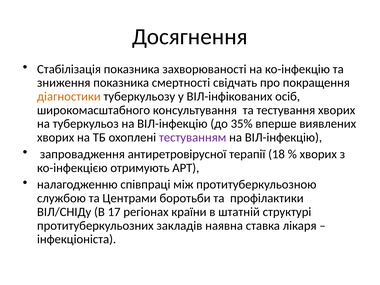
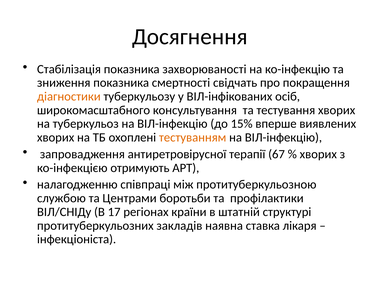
35%: 35% -> 15%
тестуванням colour: purple -> orange
18: 18 -> 67
